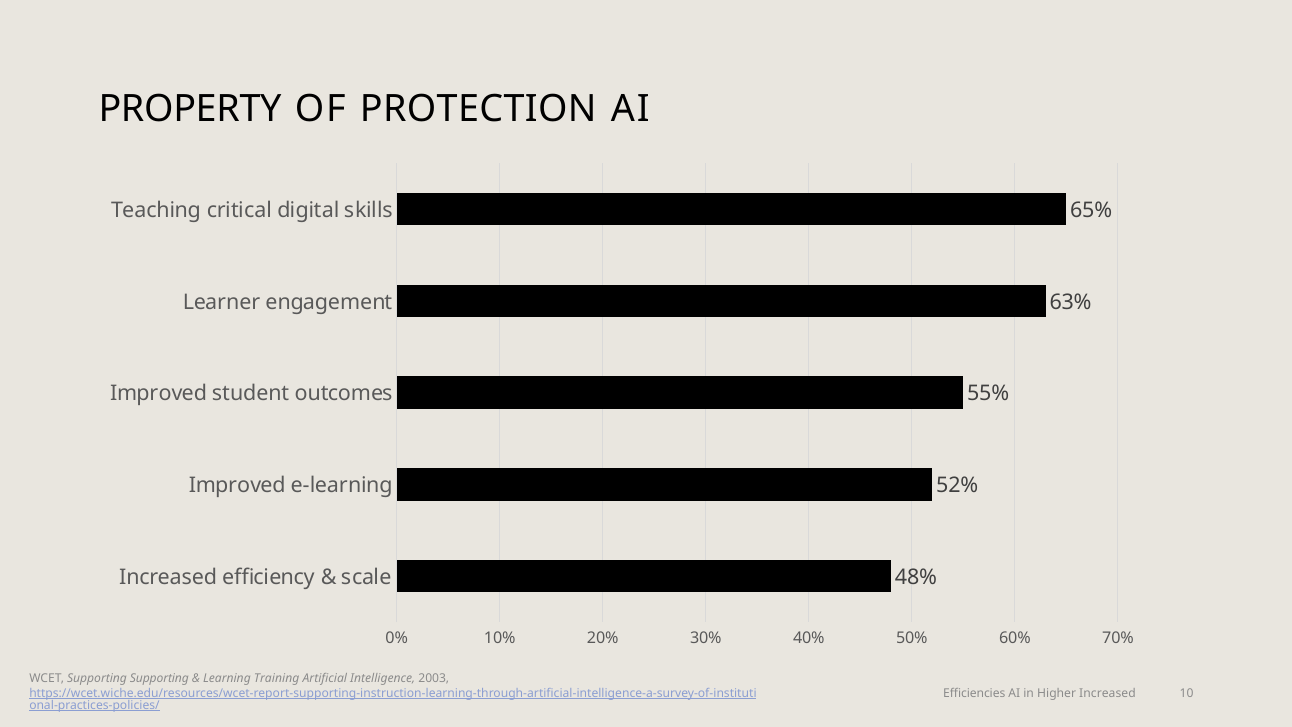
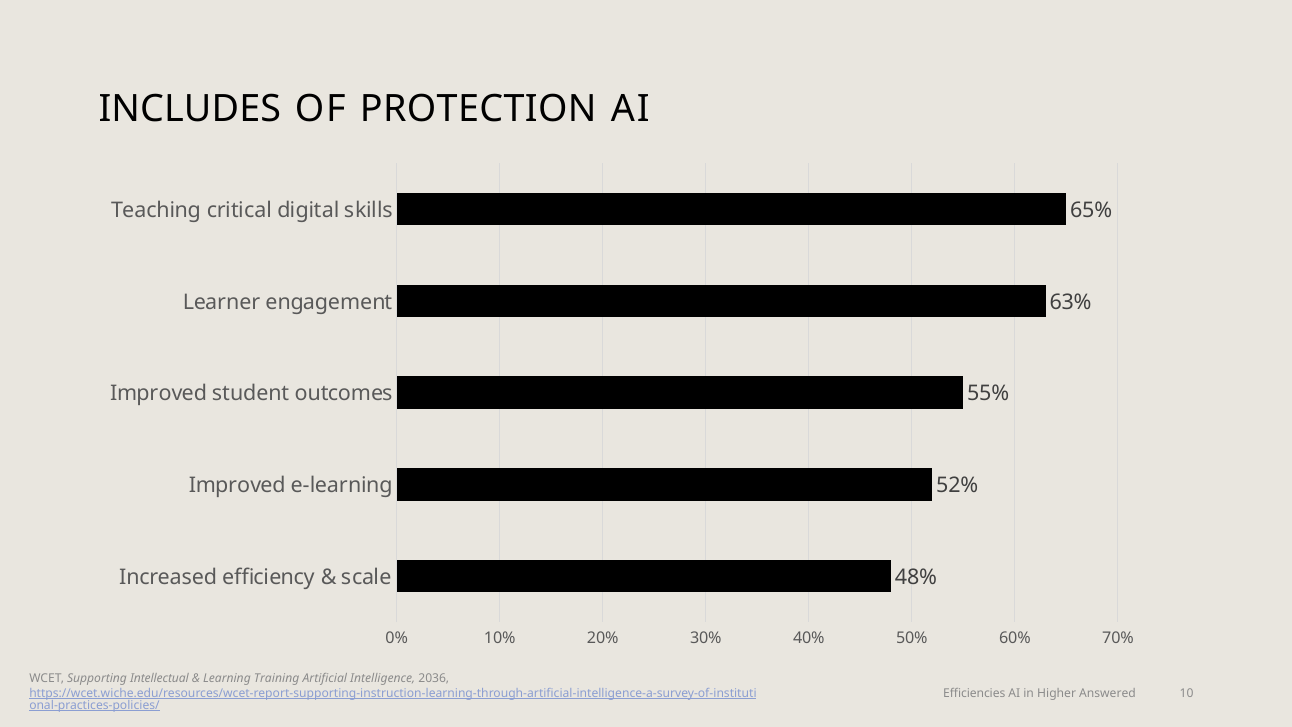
PROPERTY: PROPERTY -> INCLUDES
Supporting Supporting: Supporting -> Intellectual
2003: 2003 -> 2036
Higher Increased: Increased -> Answered
